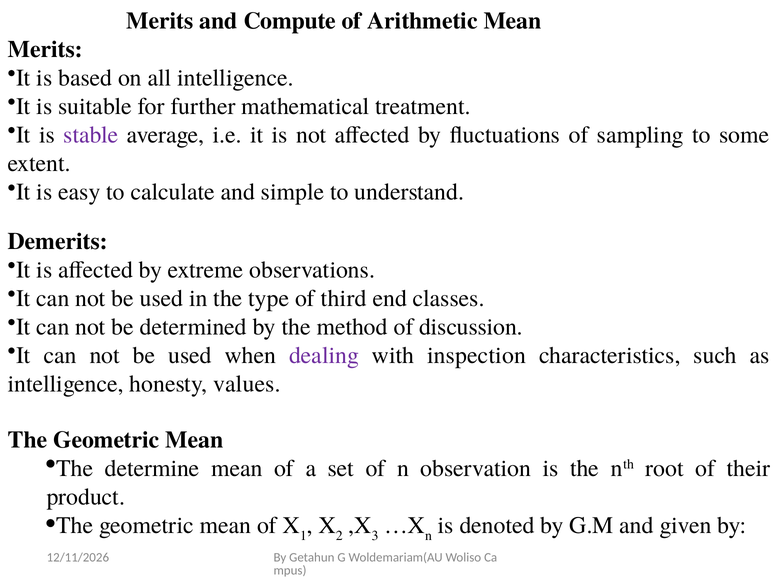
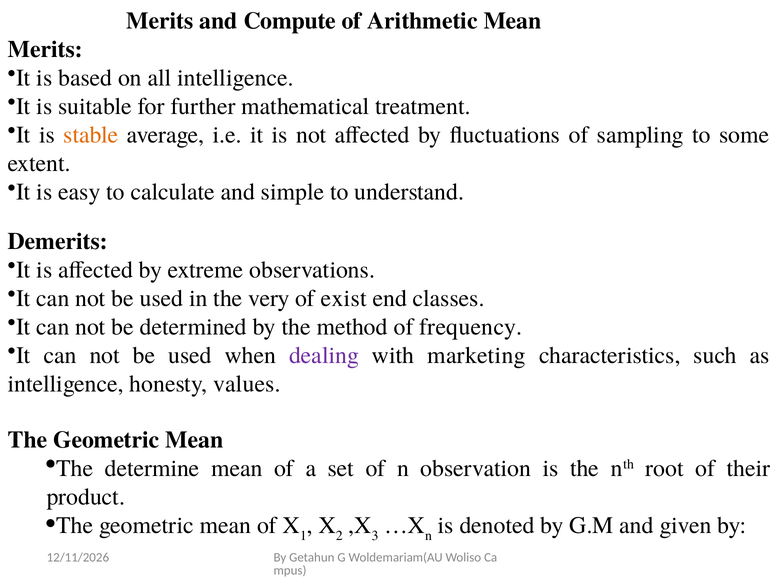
stable colour: purple -> orange
type: type -> very
third: third -> exist
discussion: discussion -> frequency
inspection: inspection -> marketing
